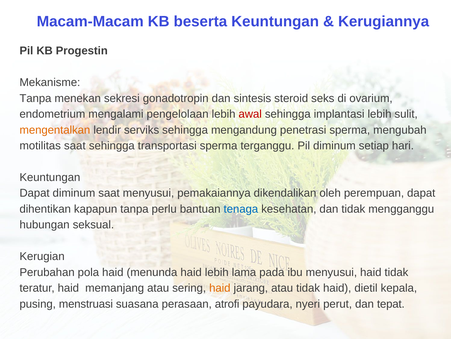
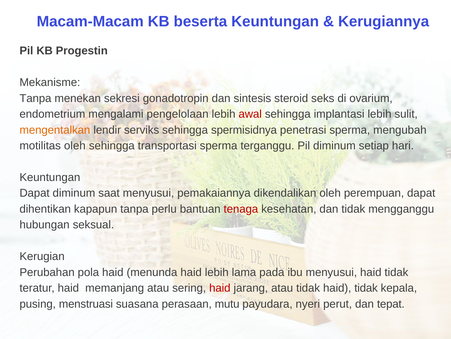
mengandung: mengandung -> spermisidnya
motilitas saat: saat -> oleh
tenaga colour: blue -> red
haid at (220, 288) colour: orange -> red
tidak haid dietil: dietil -> tidak
atrofi: atrofi -> mutu
